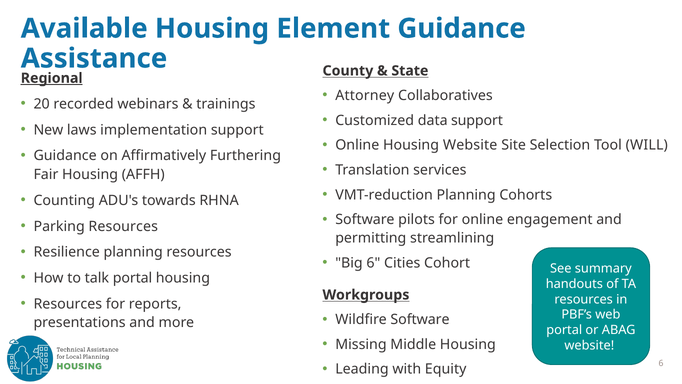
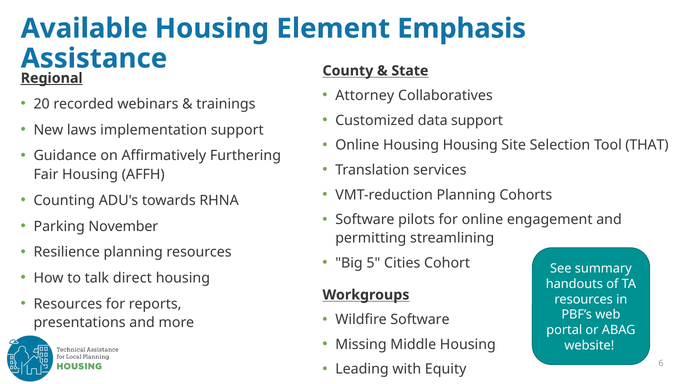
Element Guidance: Guidance -> Emphasis
Housing Website: Website -> Housing
WILL: WILL -> THAT
Parking Resources: Resources -> November
Big 6: 6 -> 5
talk portal: portal -> direct
